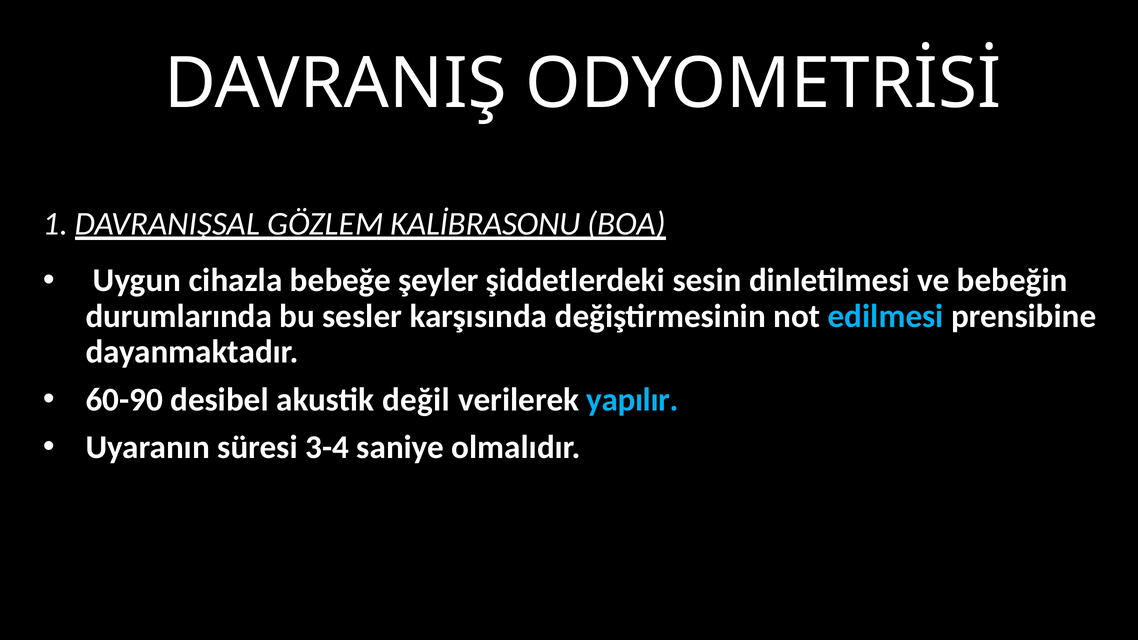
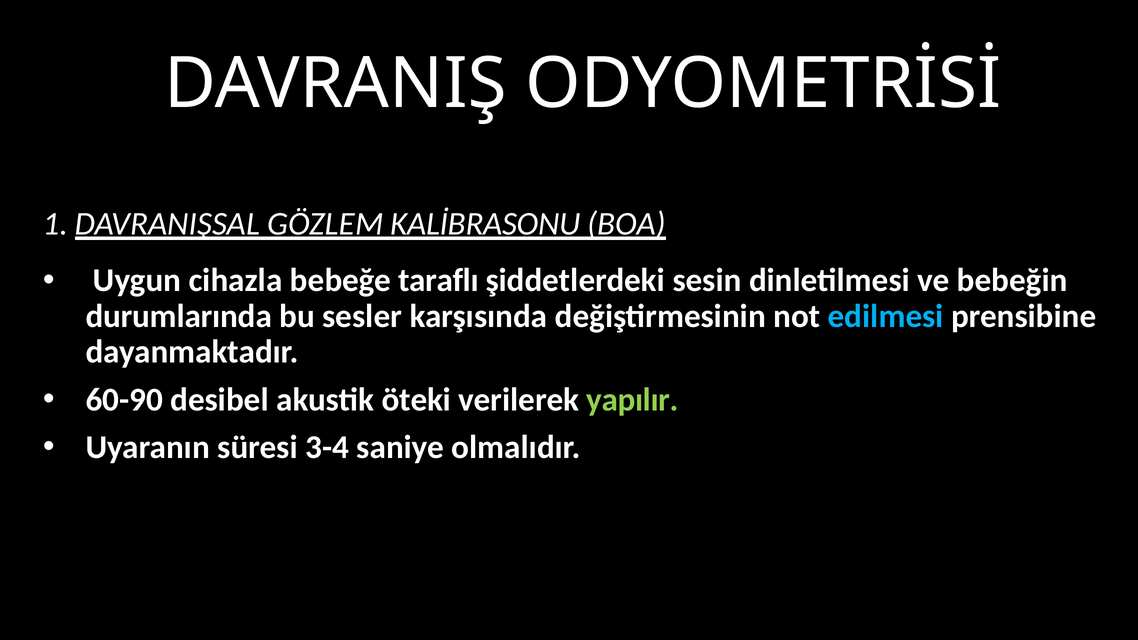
şeyler: şeyler -> taraflı
değil: değil -> öteki
yapılır colour: light blue -> light green
